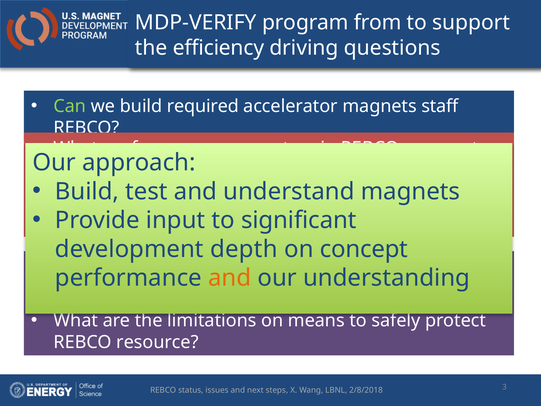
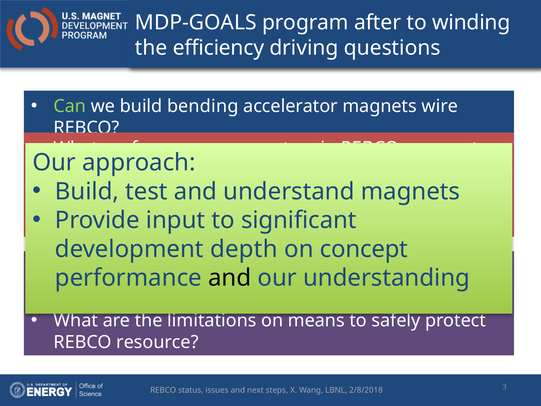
MDP-VERIFY: MDP-VERIFY -> MDP-GOALS
from: from -> after
support: support -> winding
build required: required -> bending
staff: staff -> wire
and at (230, 278) colour: orange -> black
